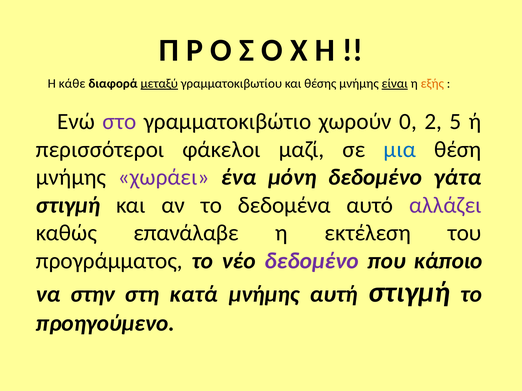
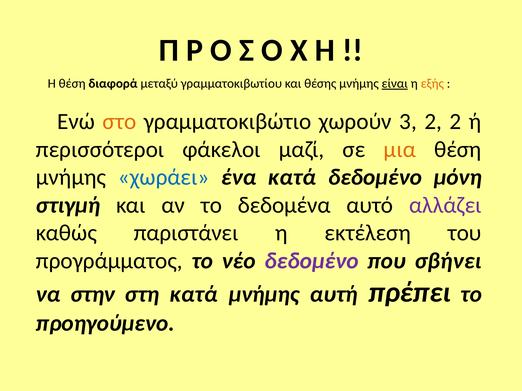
Η κάθε: κάθε -> θέση
μεταξύ underline: present -> none
στο colour: purple -> orange
0: 0 -> 3
2 5: 5 -> 2
μια colour: blue -> orange
χωράει colour: purple -> blue
ένα μόνη: μόνη -> κατά
γάτα: γάτα -> μόνη
επανάλαβε: επανάλαβε -> παριστάνει
κάποιο: κάποιο -> σβήνει
αυτή στιγμή: στιγμή -> πρέπει
